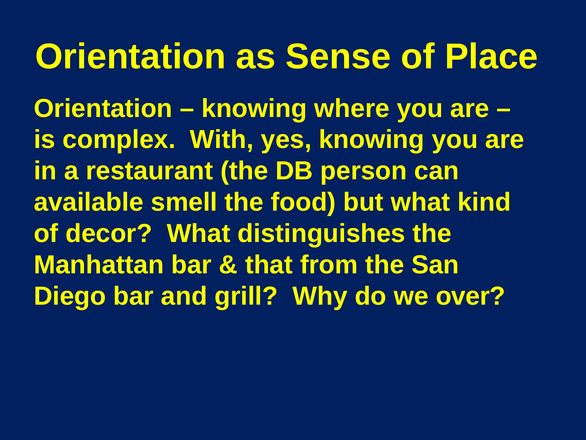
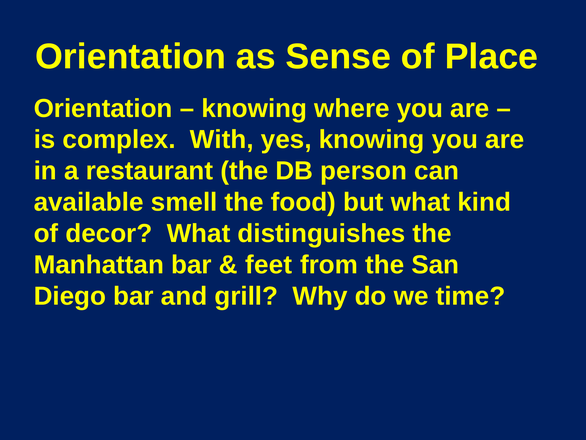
that: that -> feet
over: over -> time
